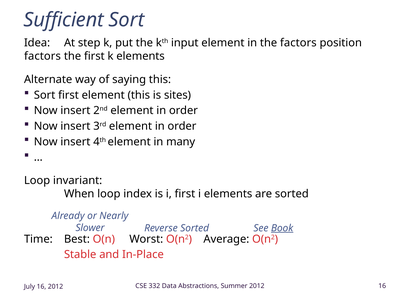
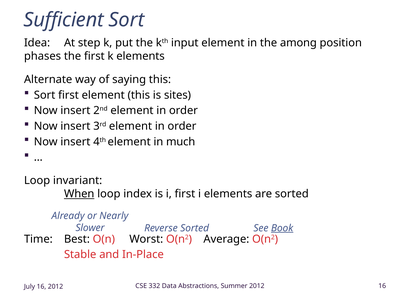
the factors: factors -> among
factors at (42, 56): factors -> phases
many: many -> much
When underline: none -> present
